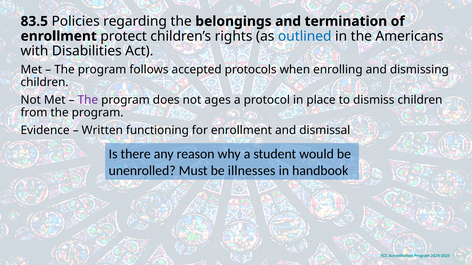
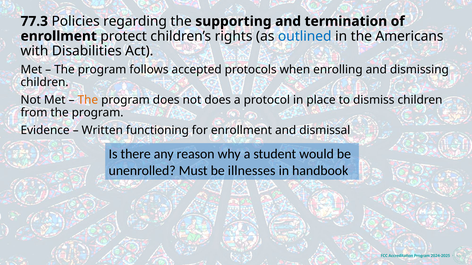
83.5: 83.5 -> 77.3
belongings: belongings -> supporting
The at (88, 100) colour: purple -> orange
not ages: ages -> does
